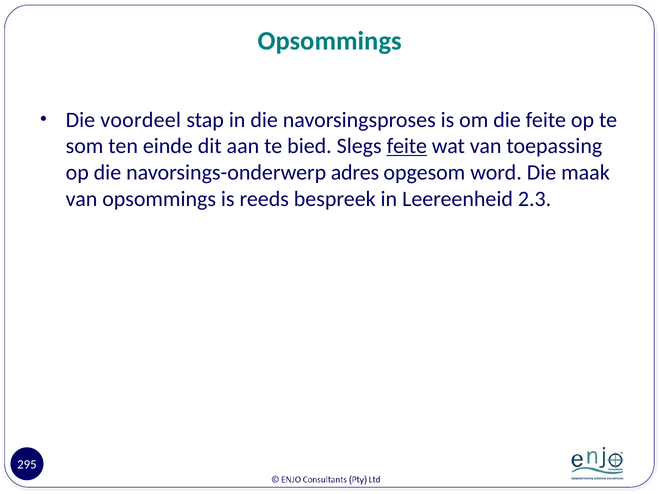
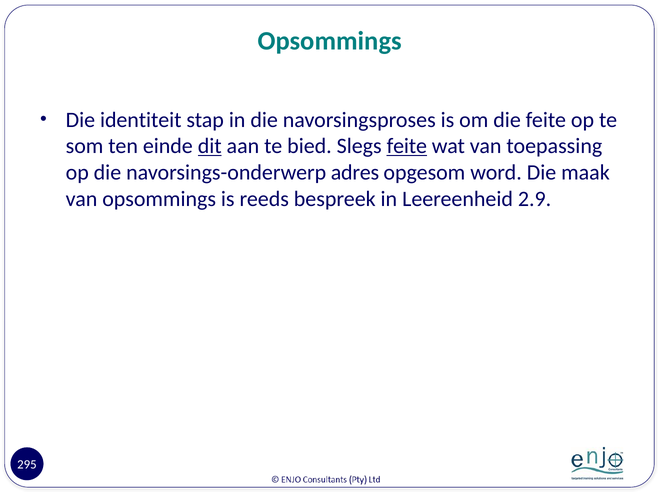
voordeel: voordeel -> identiteit
dit underline: none -> present
2.3: 2.3 -> 2.9
